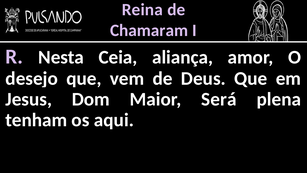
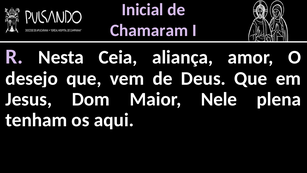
Reina: Reina -> Inicial
Será: Será -> Nele
